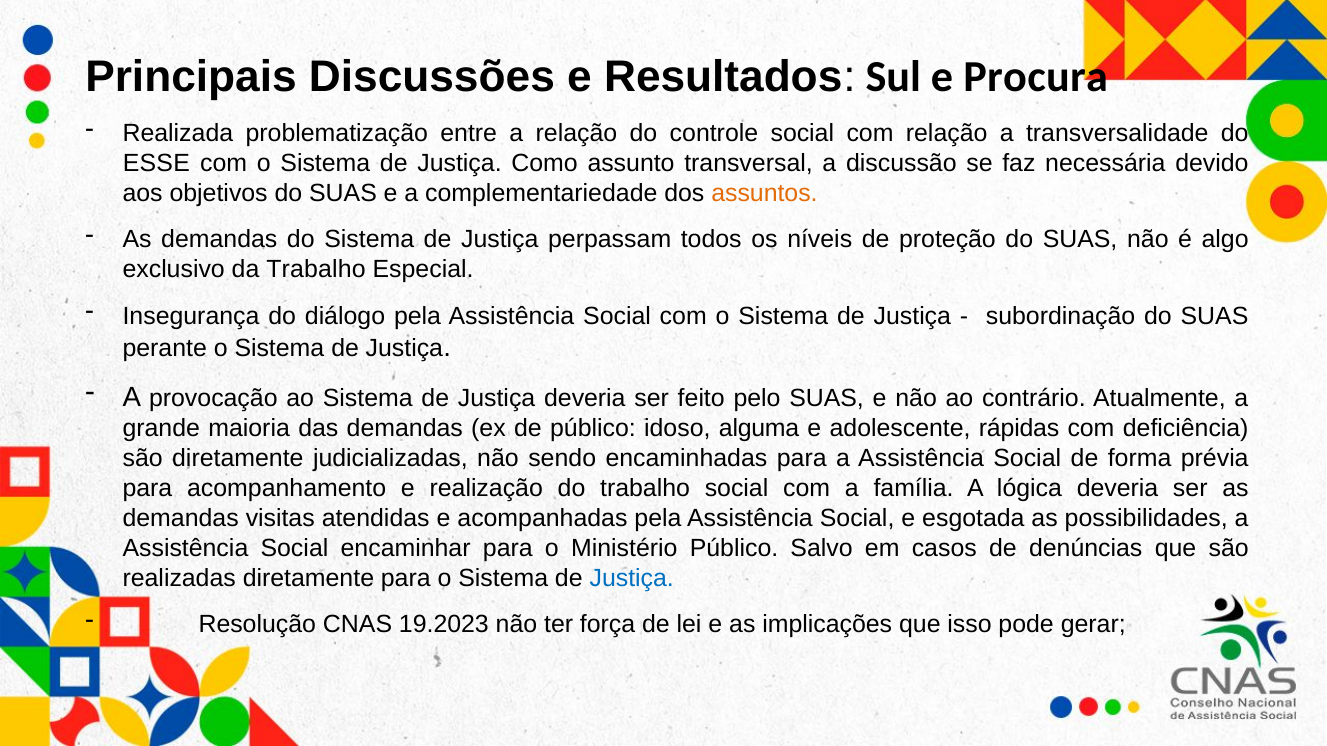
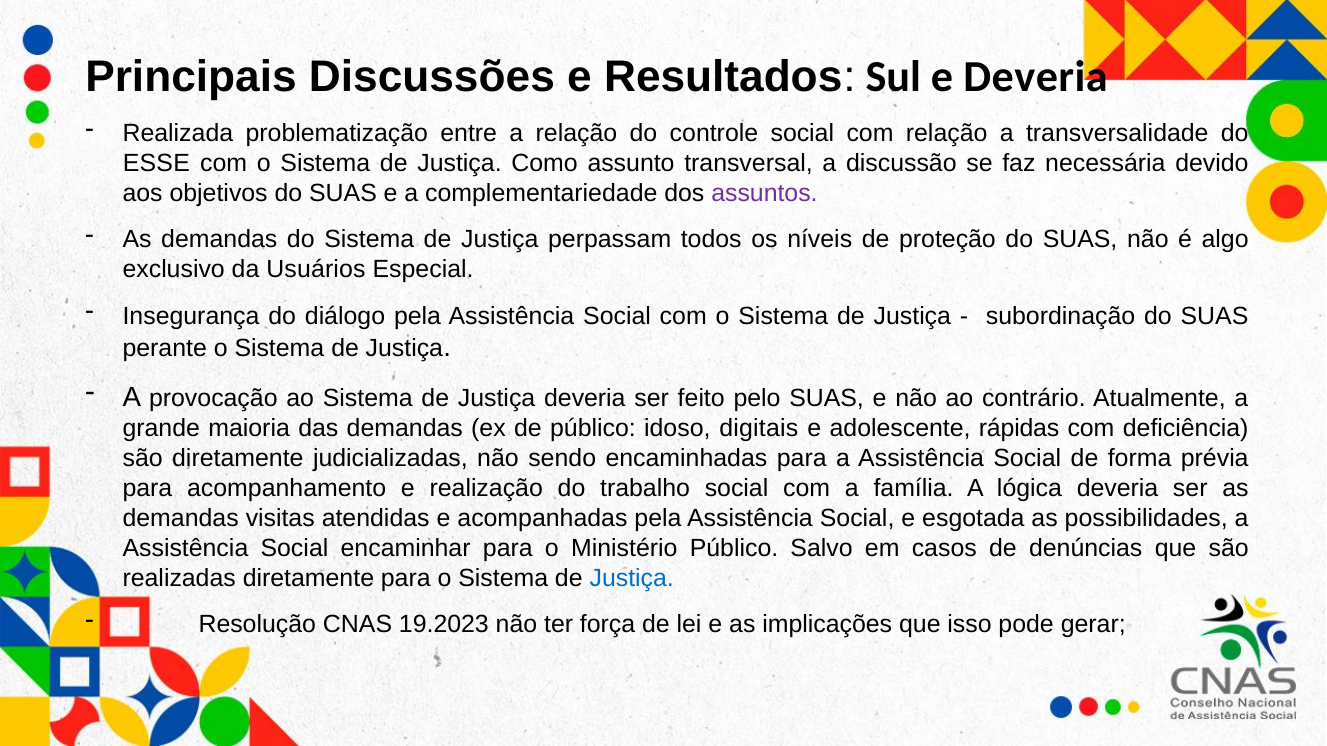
e Procura: Procura -> Deveria
assuntos colour: orange -> purple
da Trabalho: Trabalho -> Usuários
alguma: alguma -> digitais
